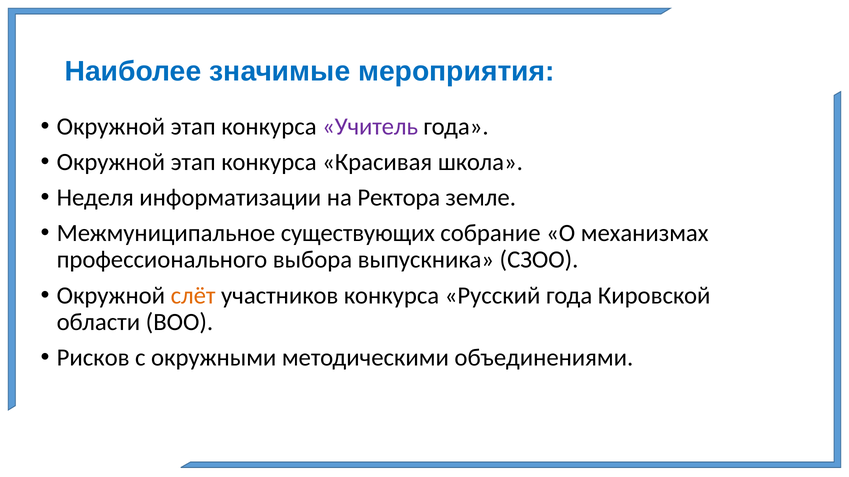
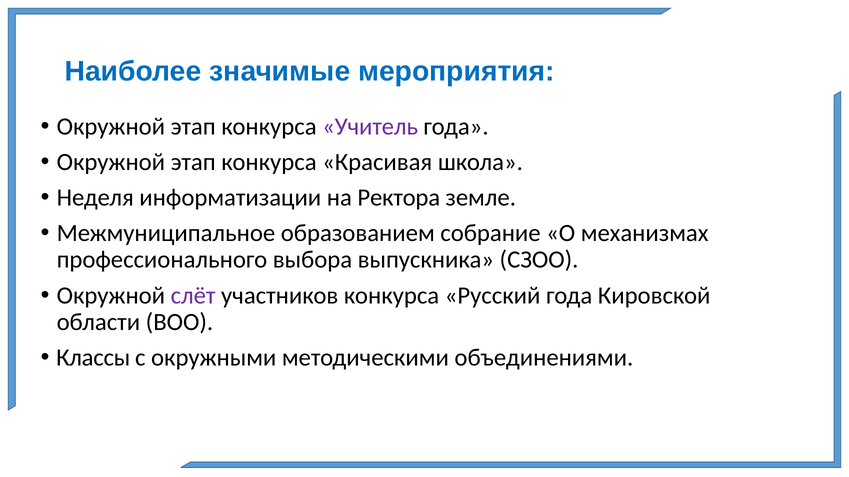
существующих: существующих -> образованием
слёт colour: orange -> purple
Рисков: Рисков -> Классы
